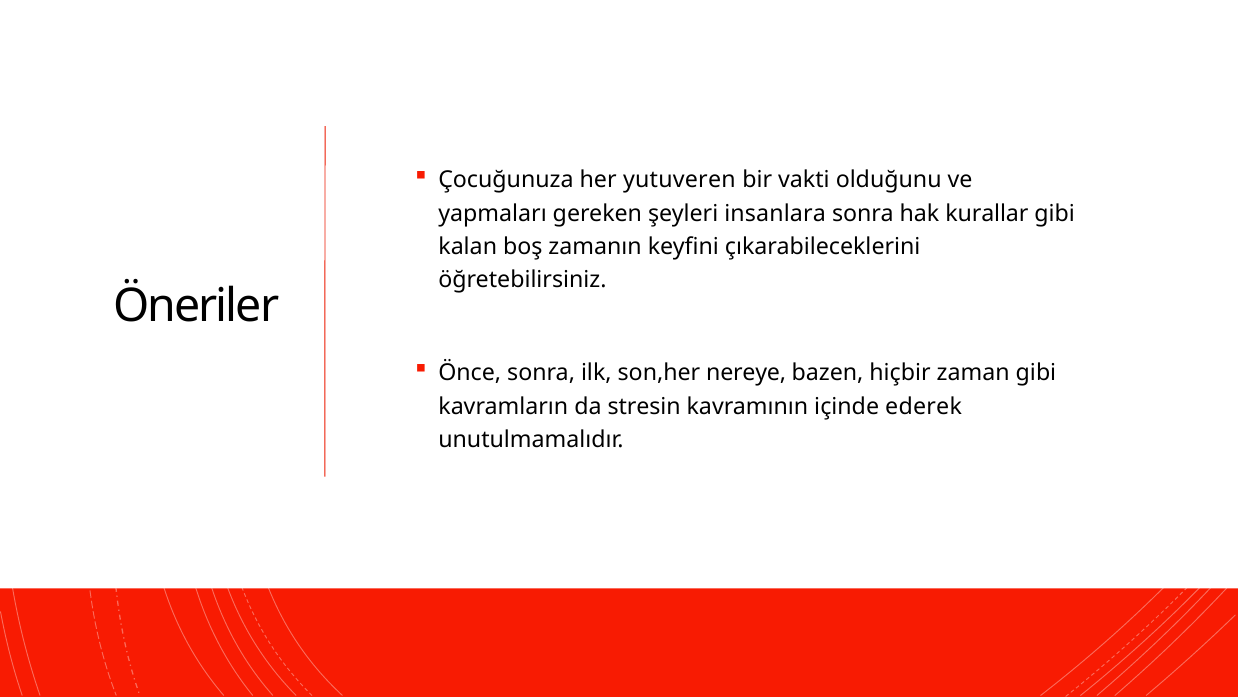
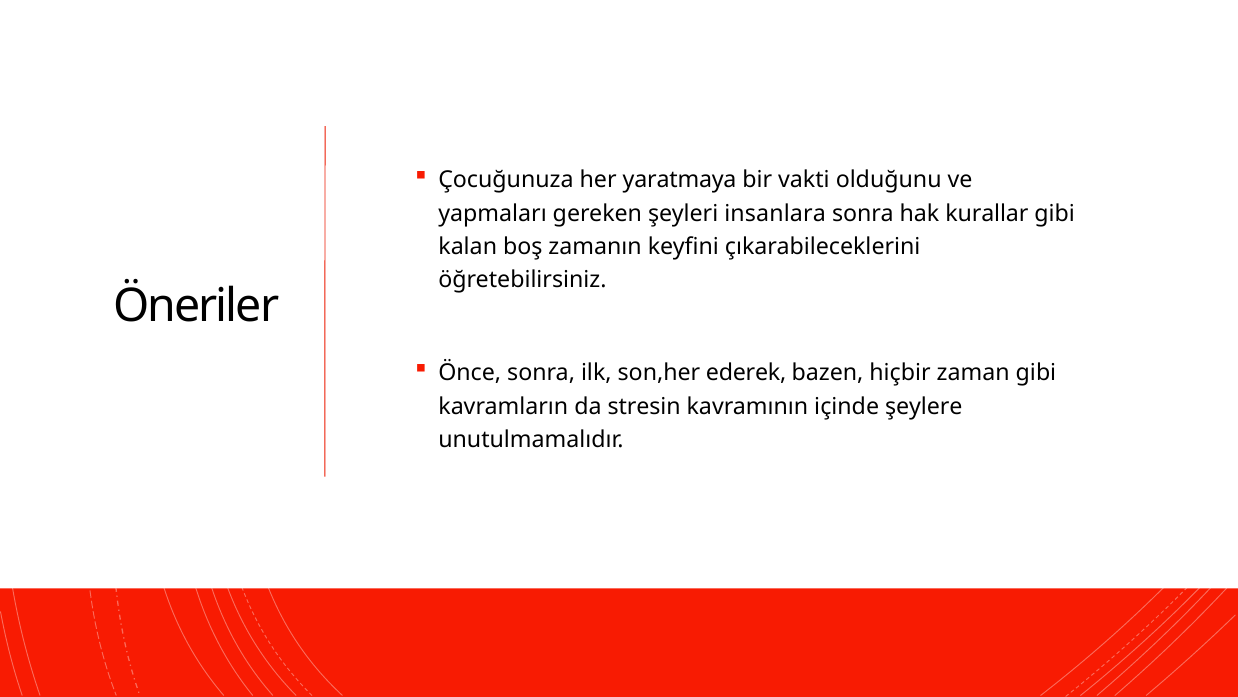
yutuveren: yutuveren -> yaratmaya
nereye: nereye -> ederek
ederek: ederek -> şeylere
